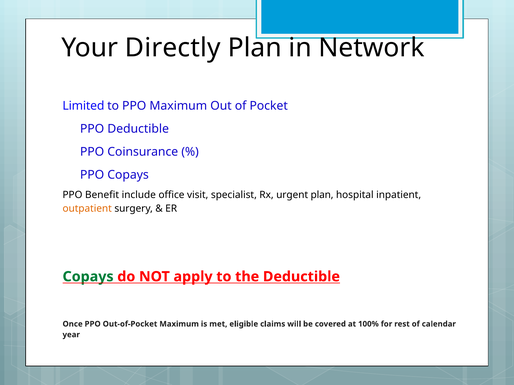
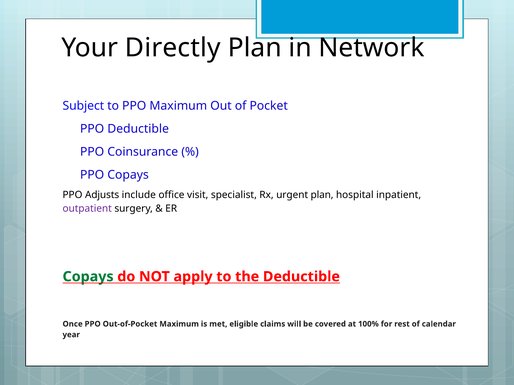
Limited: Limited -> Subject
Benefit: Benefit -> Adjusts
outpatient colour: orange -> purple
